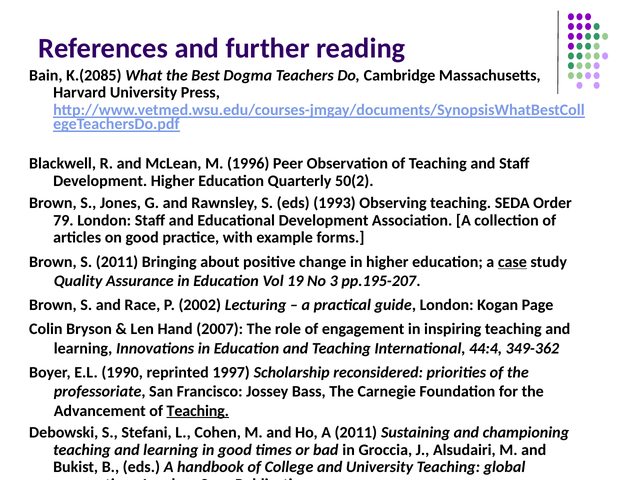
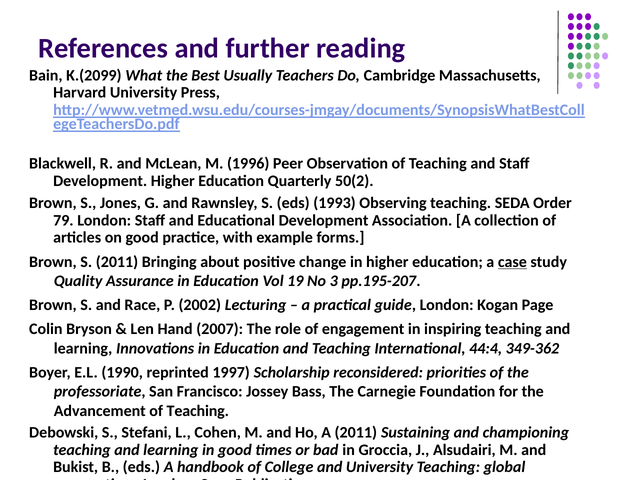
K.(2085: K.(2085 -> K.(2099
Dogma: Dogma -> Usually
Teaching at (198, 411) underline: present -> none
